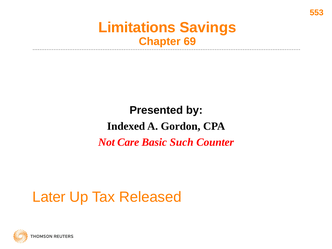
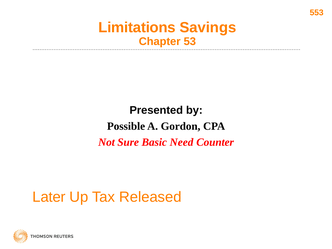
69: 69 -> 53
Indexed: Indexed -> Possible
Care: Care -> Sure
Such: Such -> Need
